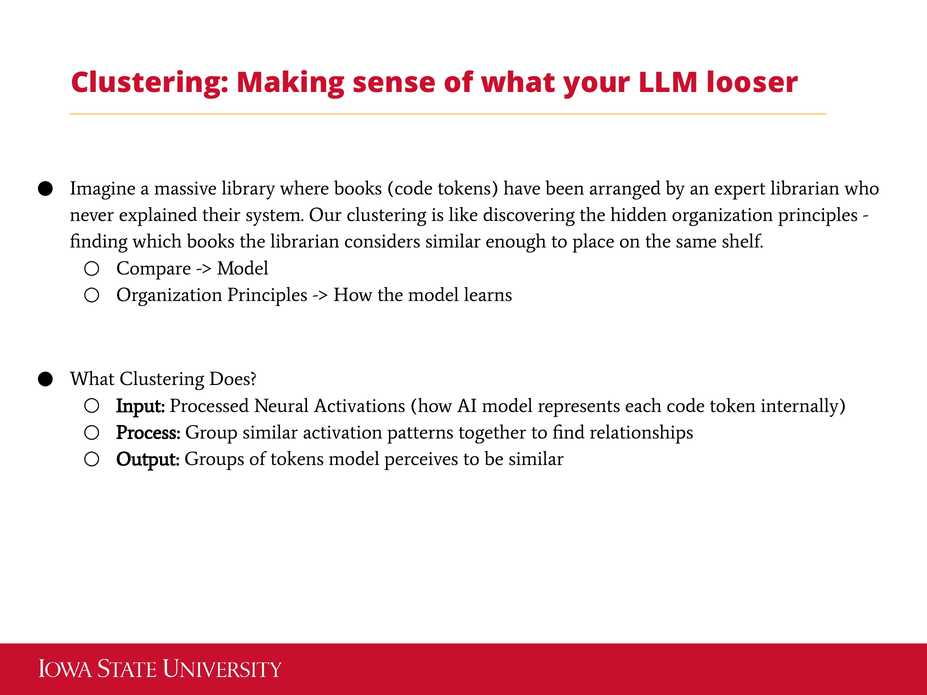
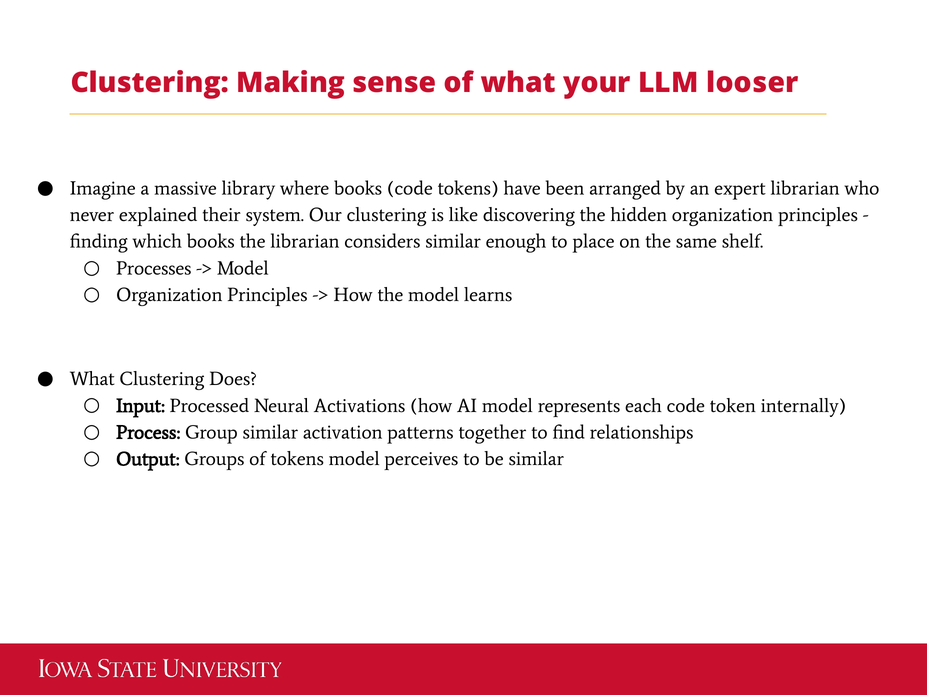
Compare: Compare -> Processes
